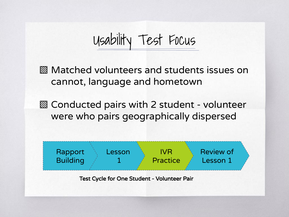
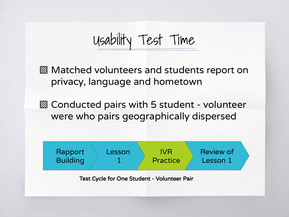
Focus: Focus -> Time
issues: issues -> report
cannot: cannot -> privacy
2: 2 -> 5
